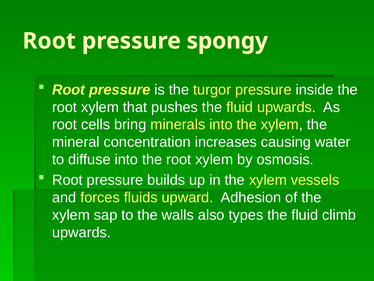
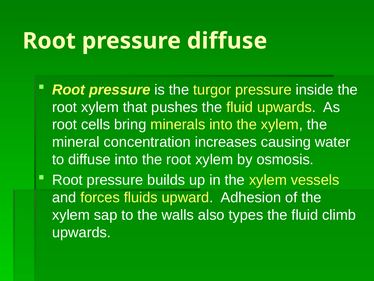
pressure spongy: spongy -> diffuse
